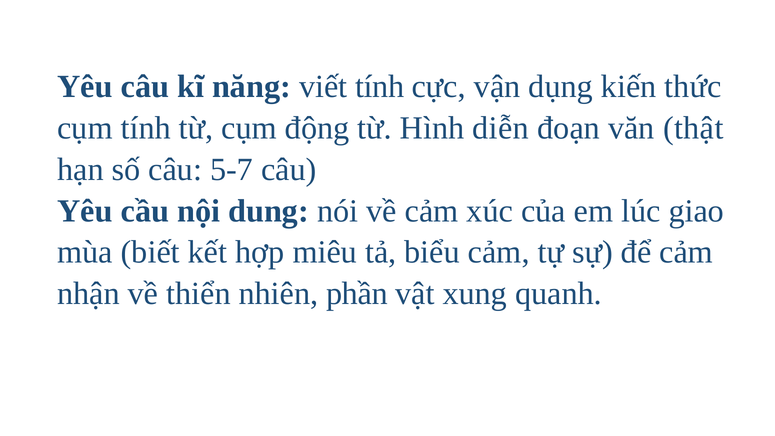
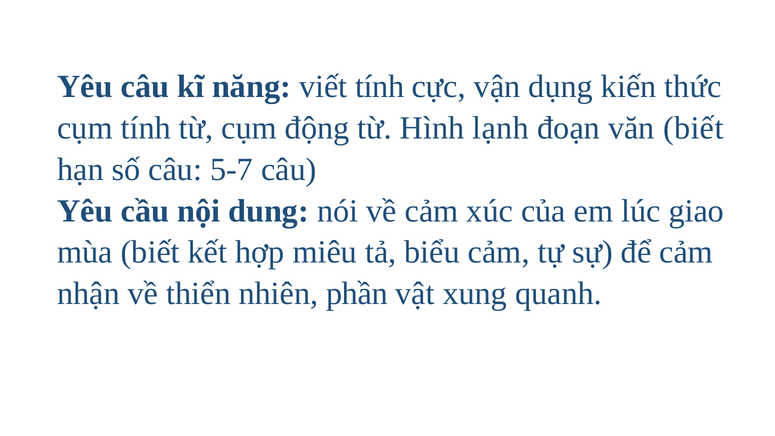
diễn: diễn -> lạnh
văn thật: thật -> biết
